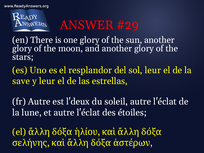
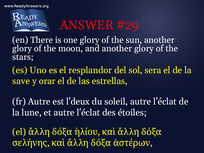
sol leur: leur -> sera
y leur: leur -> orar
